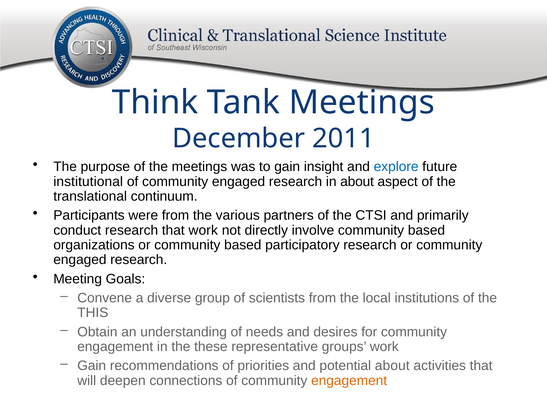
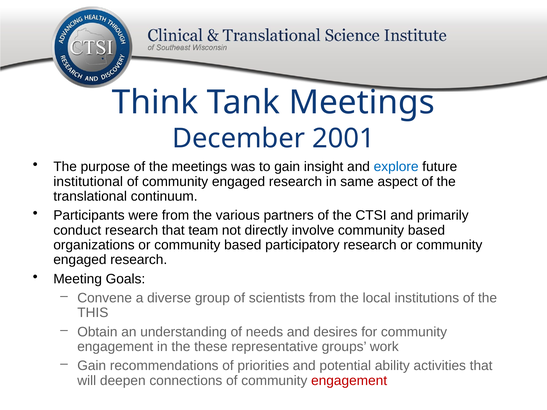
2011: 2011 -> 2001
in about: about -> same
that work: work -> team
potential about: about -> ability
engagement at (349, 381) colour: orange -> red
